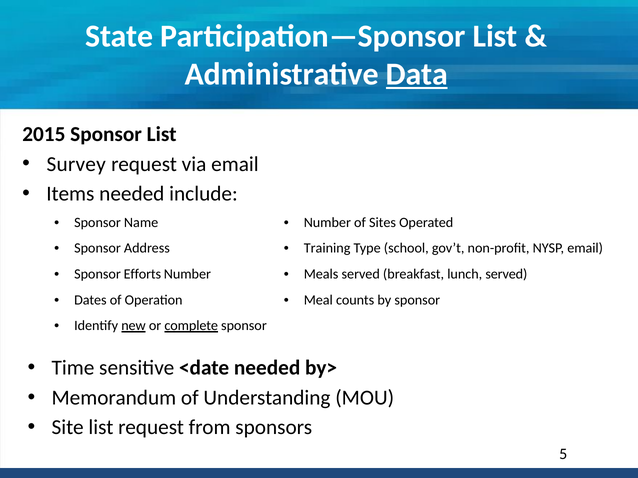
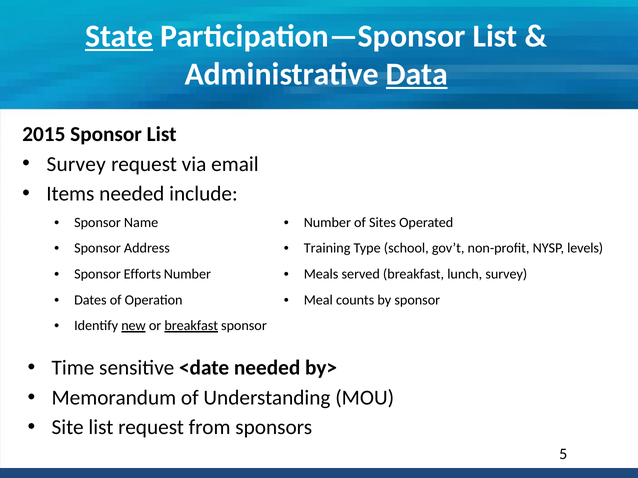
State underline: none -> present
NYSP email: email -> levels
lunch served: served -> survey
or complete: complete -> breakfast
